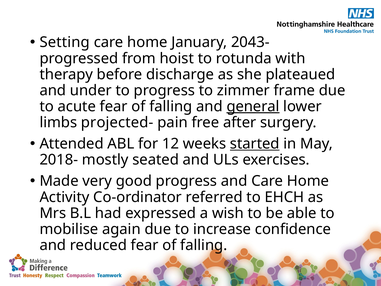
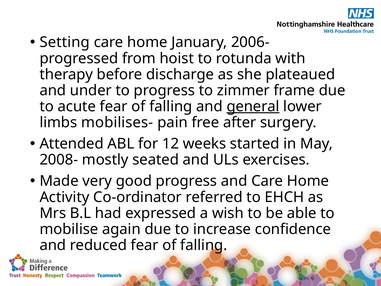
2043-: 2043- -> 2006-
projected-: projected- -> mobilises-
started underline: present -> none
2018-: 2018- -> 2008-
